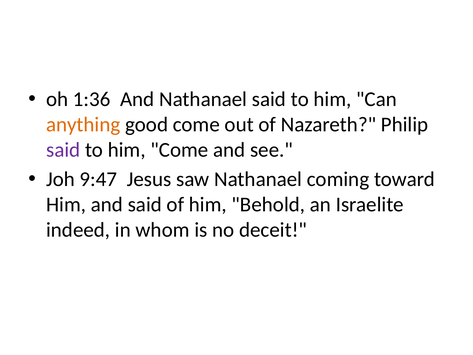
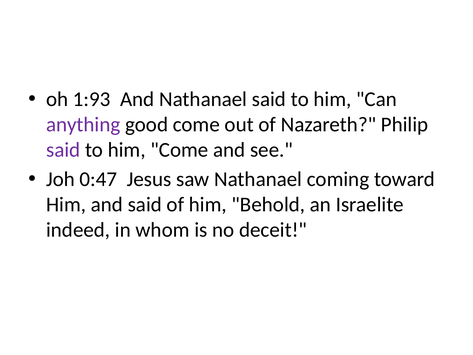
1:36: 1:36 -> 1:93
anything colour: orange -> purple
9:47: 9:47 -> 0:47
